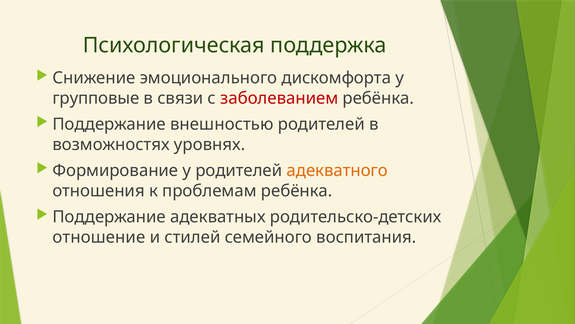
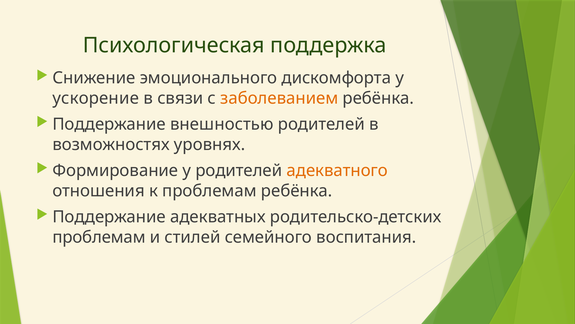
групповые: групповые -> ускорение
заболеванием colour: red -> orange
отношение at (99, 237): отношение -> проблемам
